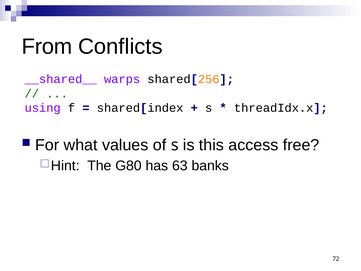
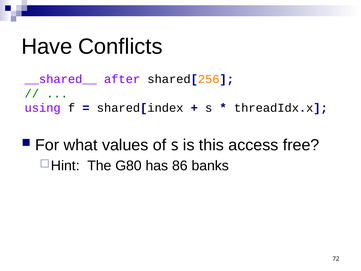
From: From -> Have
warps: warps -> after
63: 63 -> 86
